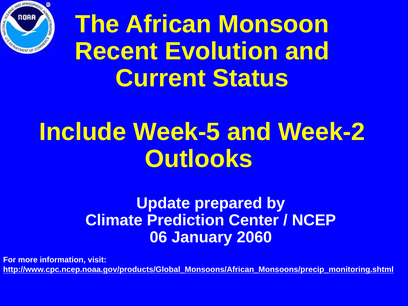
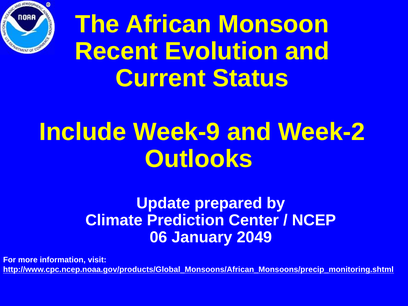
Week-5: Week-5 -> Week-9
2060: 2060 -> 2049
